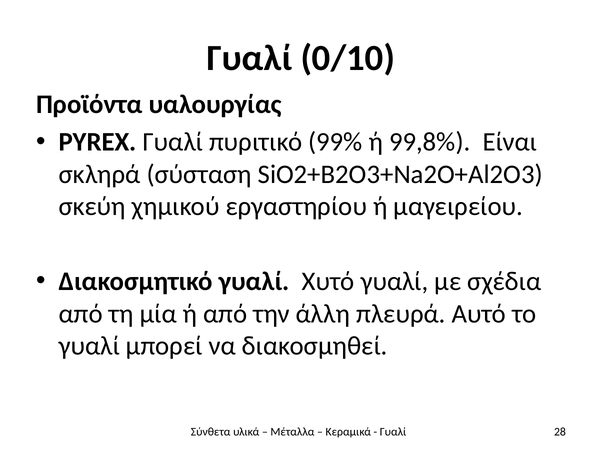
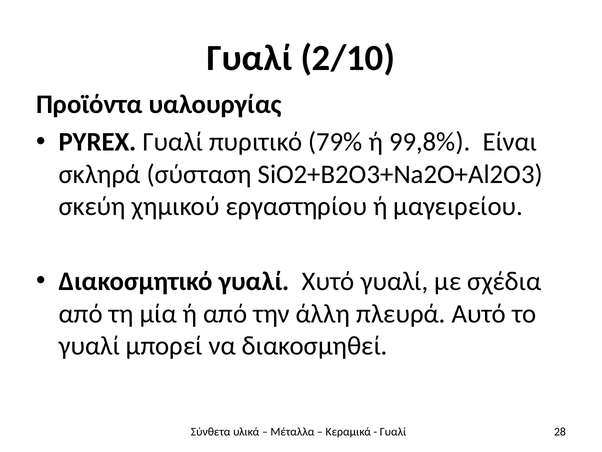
0/10: 0/10 -> 2/10
99%: 99% -> 79%
